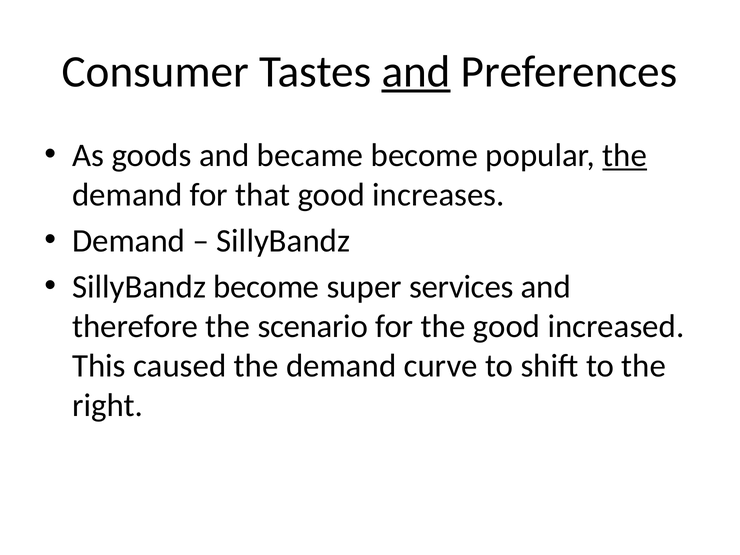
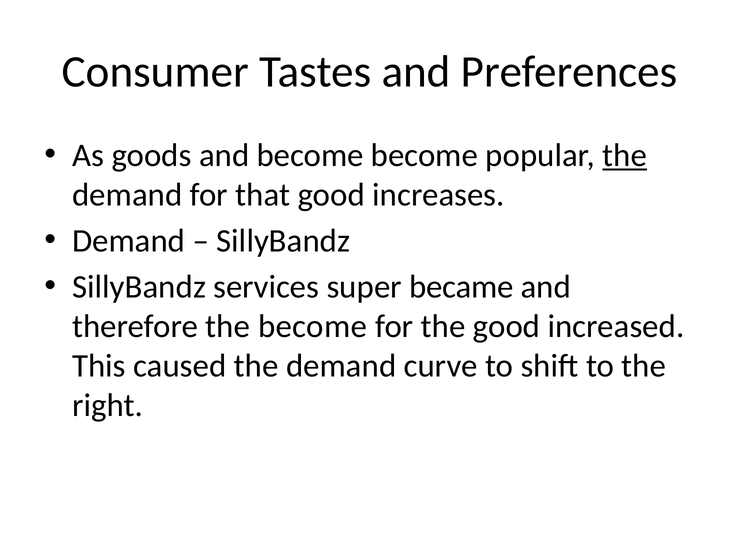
and at (416, 72) underline: present -> none
and became: became -> become
SillyBandz become: become -> services
services: services -> became
the scenario: scenario -> become
